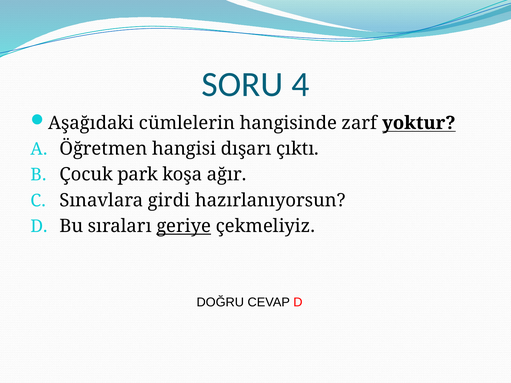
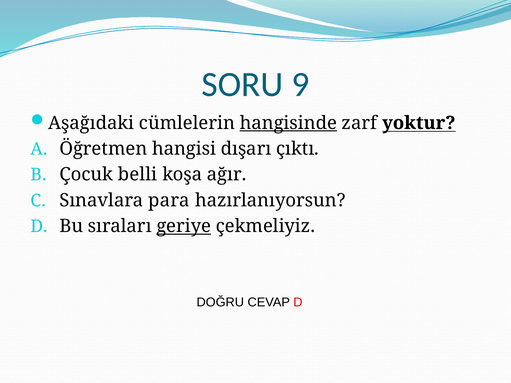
4: 4 -> 9
hangisinde underline: none -> present
park: park -> belli
girdi: girdi -> para
